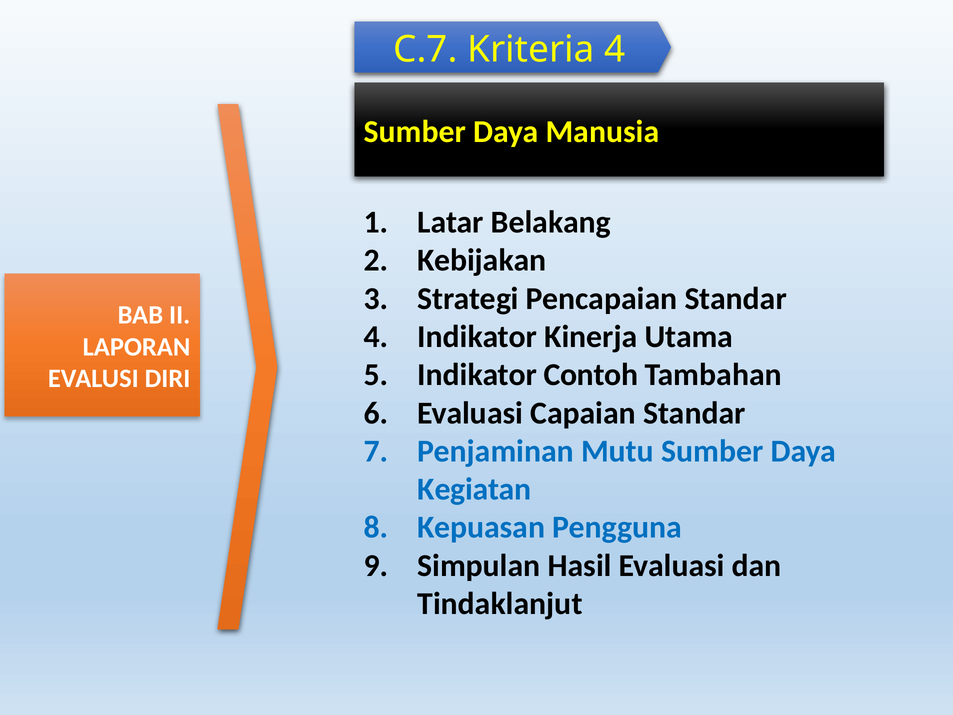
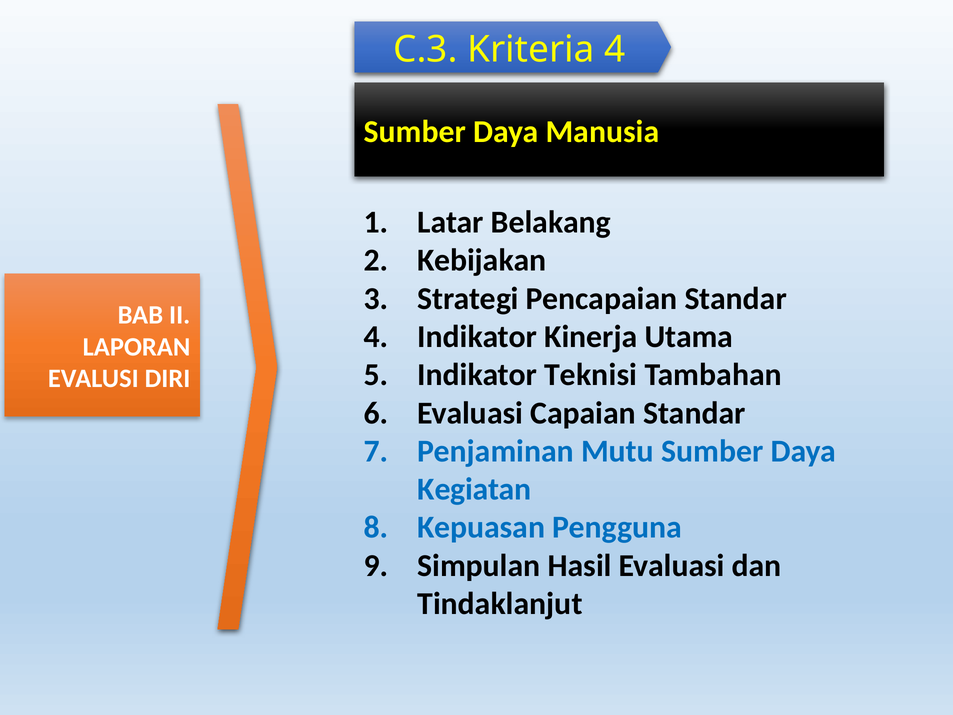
C.7: C.7 -> C.3
Contoh: Contoh -> Teknisi
